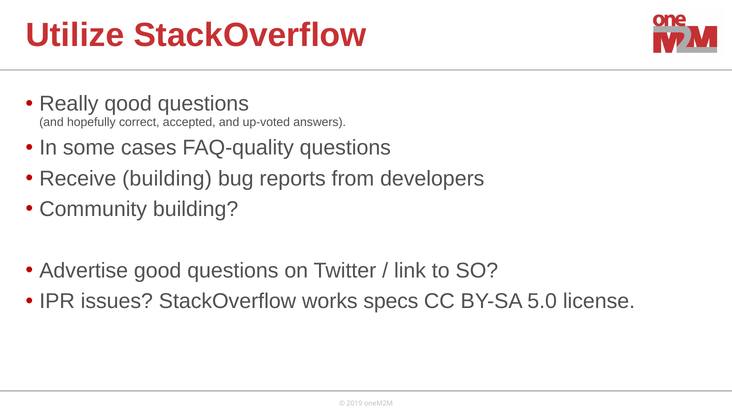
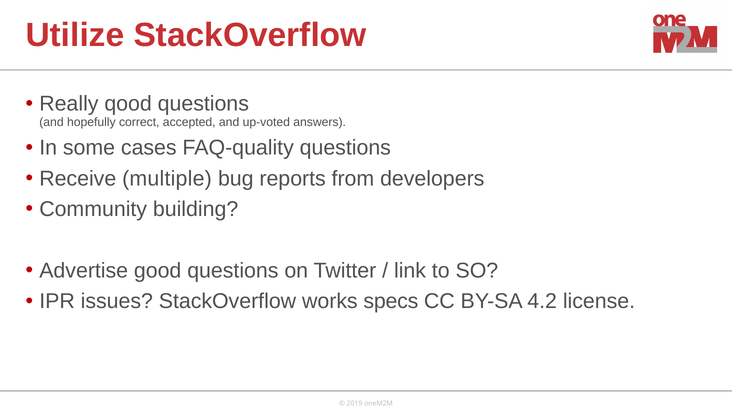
Receive building: building -> multiple
5.0: 5.0 -> 4.2
